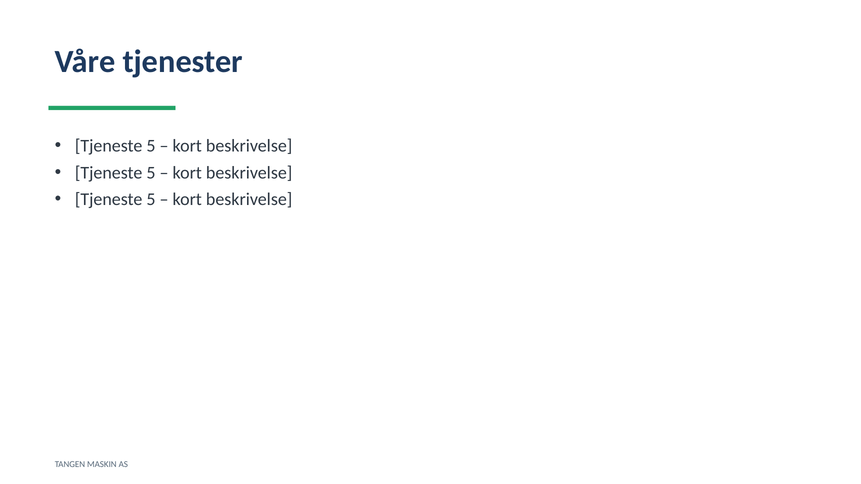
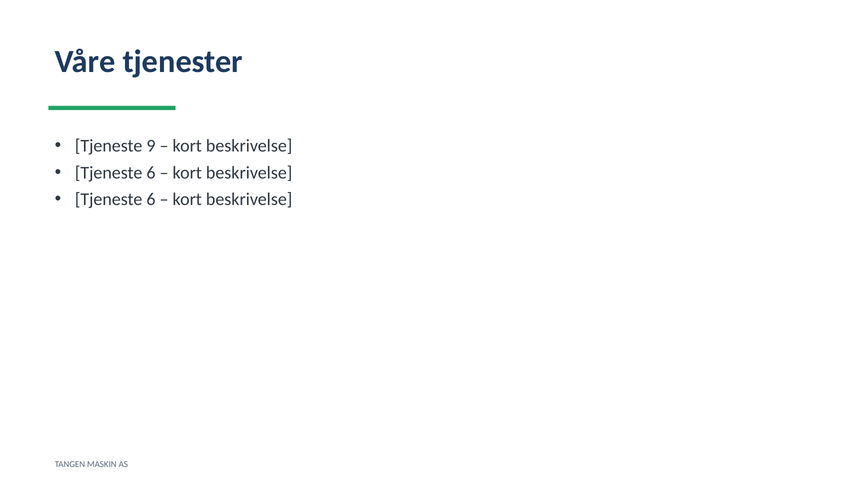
5 at (151, 146): 5 -> 9
5 at (151, 173): 5 -> 6
5 at (151, 200): 5 -> 6
